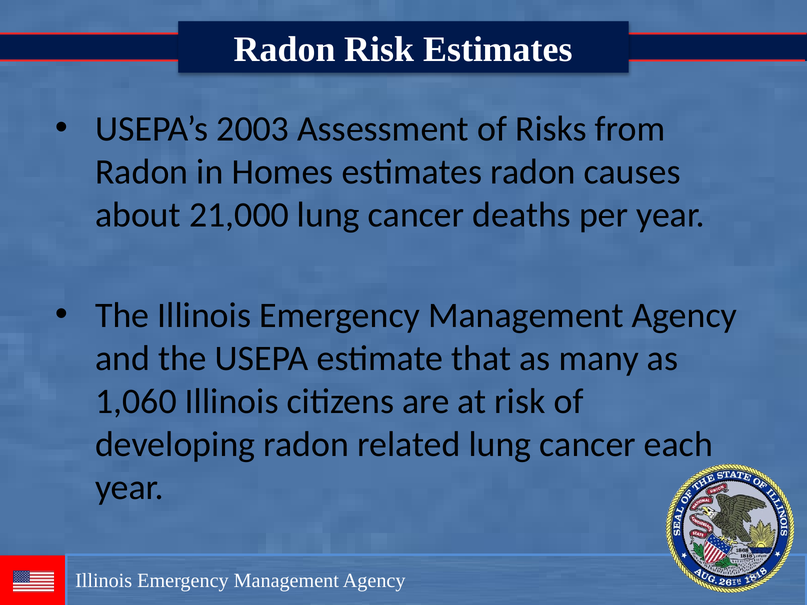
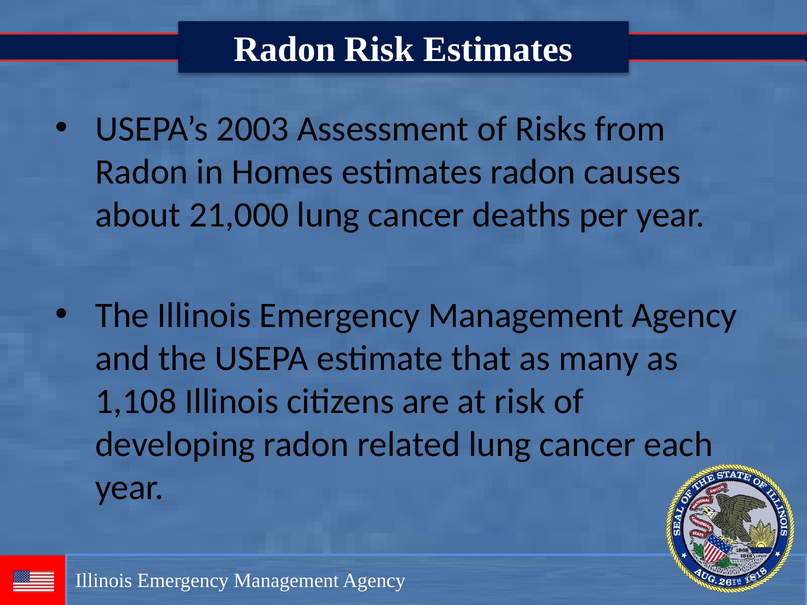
1,060: 1,060 -> 1,108
72: 72 -> 61
